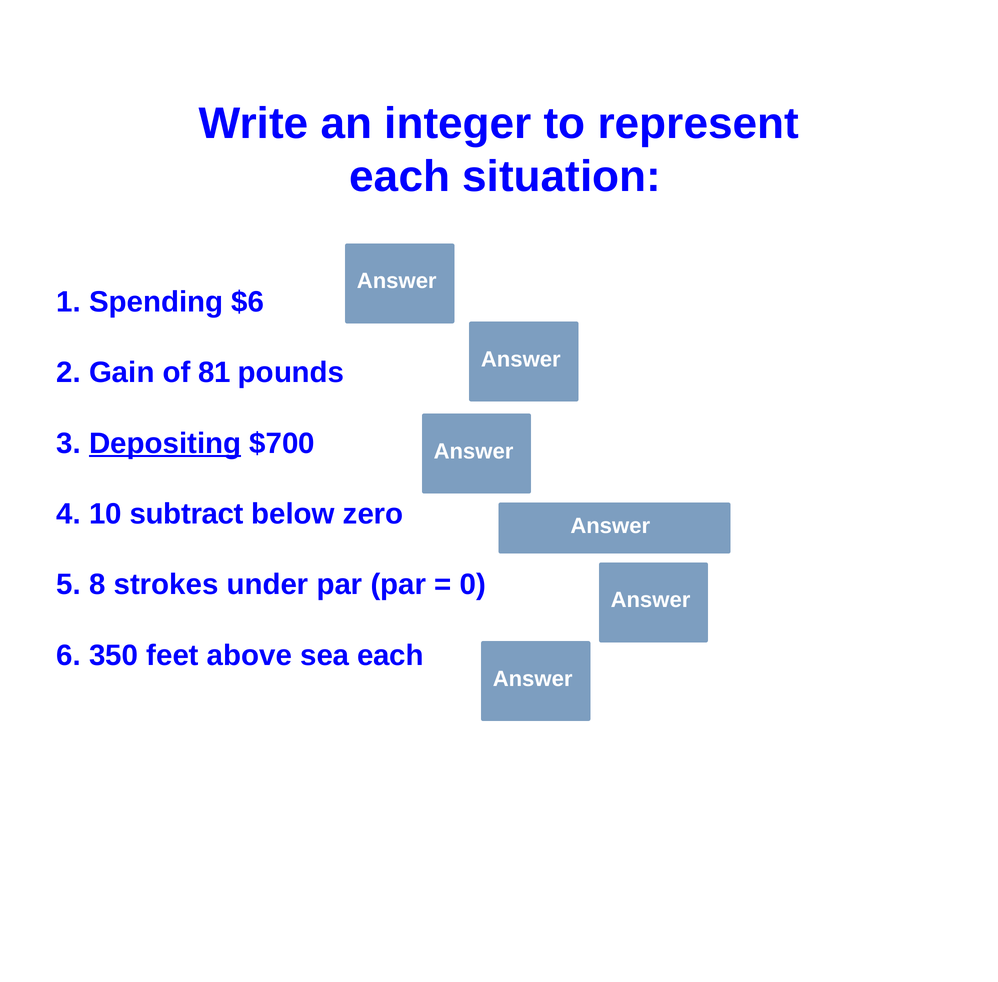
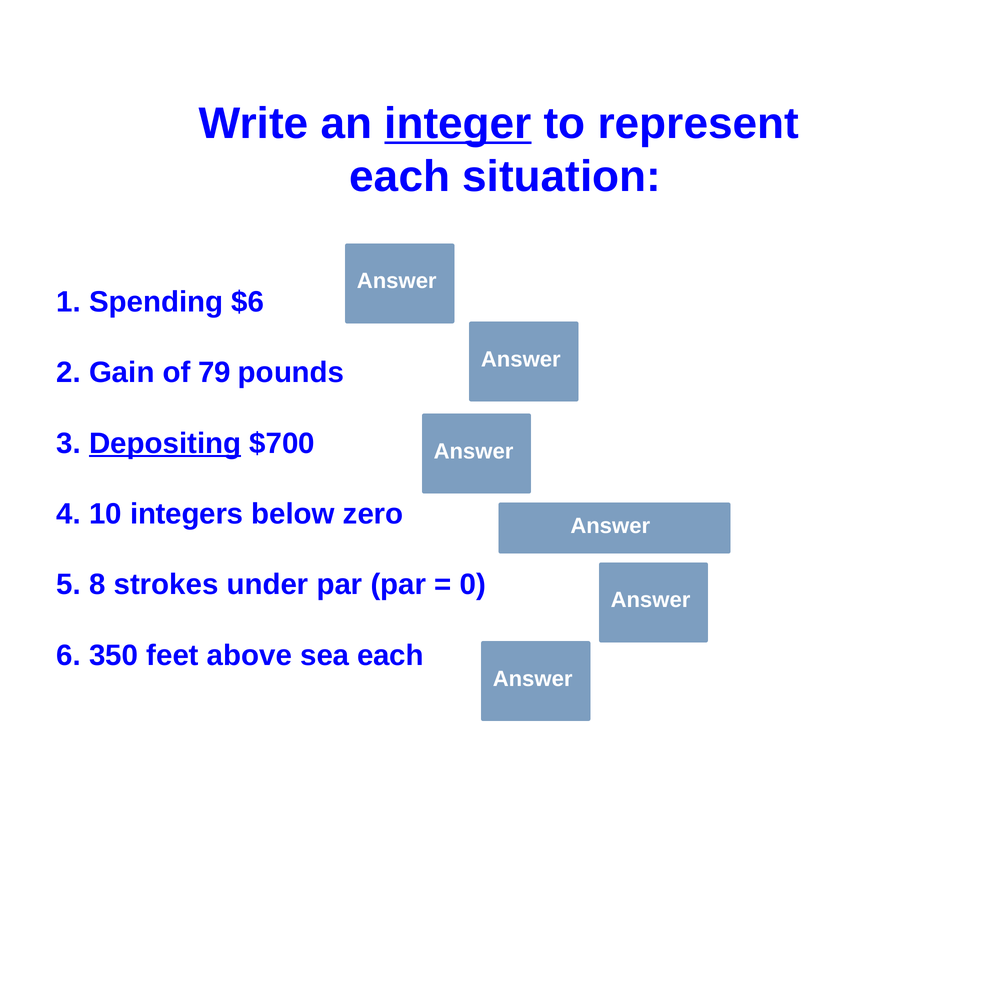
integer underline: none -> present
81: 81 -> 79
subtract: subtract -> integers
